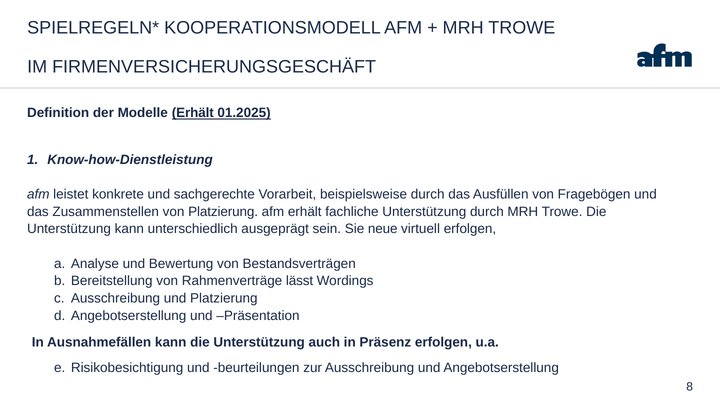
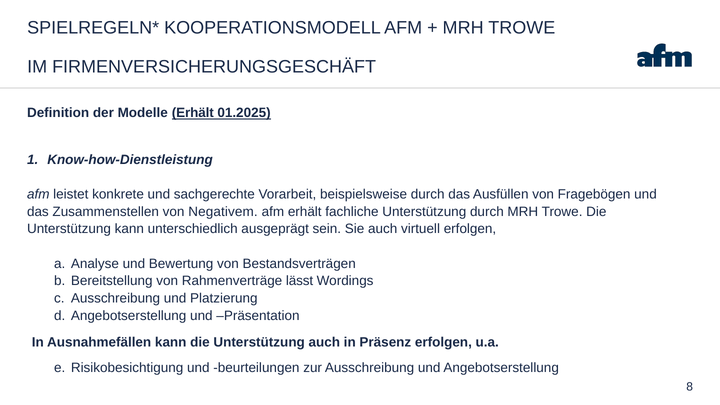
von Platzierung: Platzierung -> Negativem
Sie neue: neue -> auch
